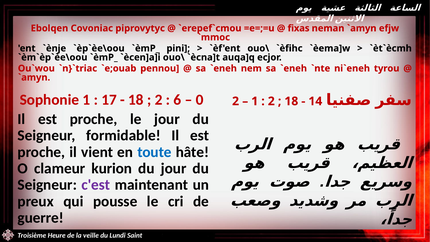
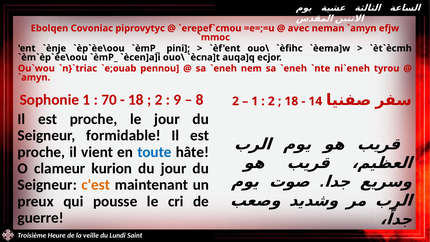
fixas: fixas -> avec
17: 17 -> 70
6: 6 -> 9
0: 0 -> 8
c'est colour: purple -> orange
